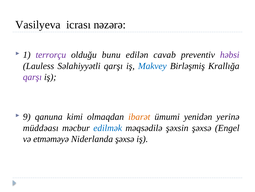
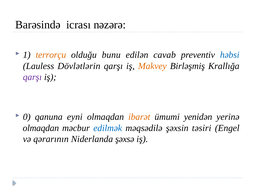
Vasilyeva: Vasilyeva -> Barəsində
terrorçu colour: purple -> orange
həbsi colour: purple -> blue
Səlahiyyətli: Səlahiyyətli -> Dövlətlərin
Makvey colour: blue -> orange
9: 9 -> 0
kimi: kimi -> eyni
müddəası at (41, 127): müddəası -> olmaqdan
şəxsin şəxsə: şəxsə -> təsiri
etməməyə: etməməyə -> qərarının
